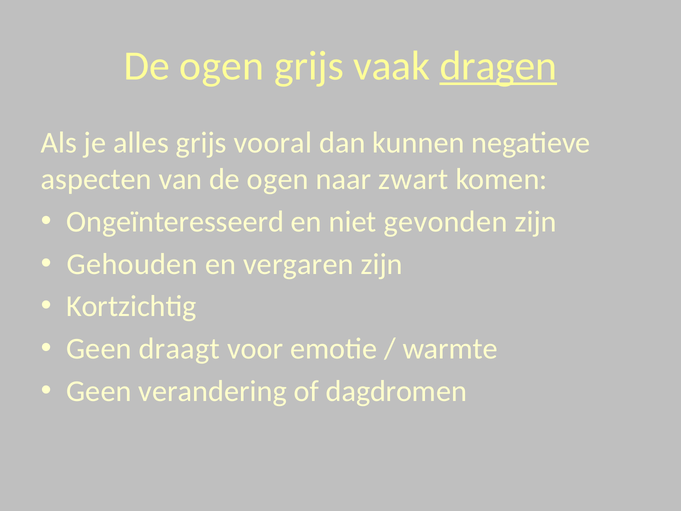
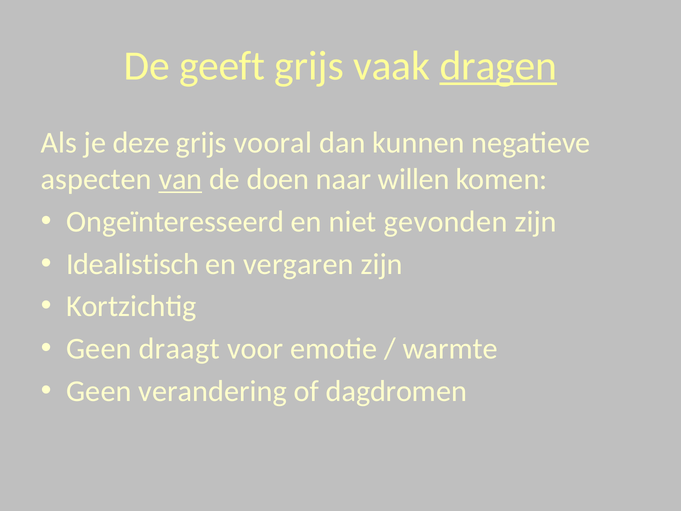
ogen at (222, 66): ogen -> geeft
alles: alles -> deze
van underline: none -> present
ogen at (278, 179): ogen -> doen
zwart: zwart -> willen
Gehouden: Gehouden -> Idealistisch
